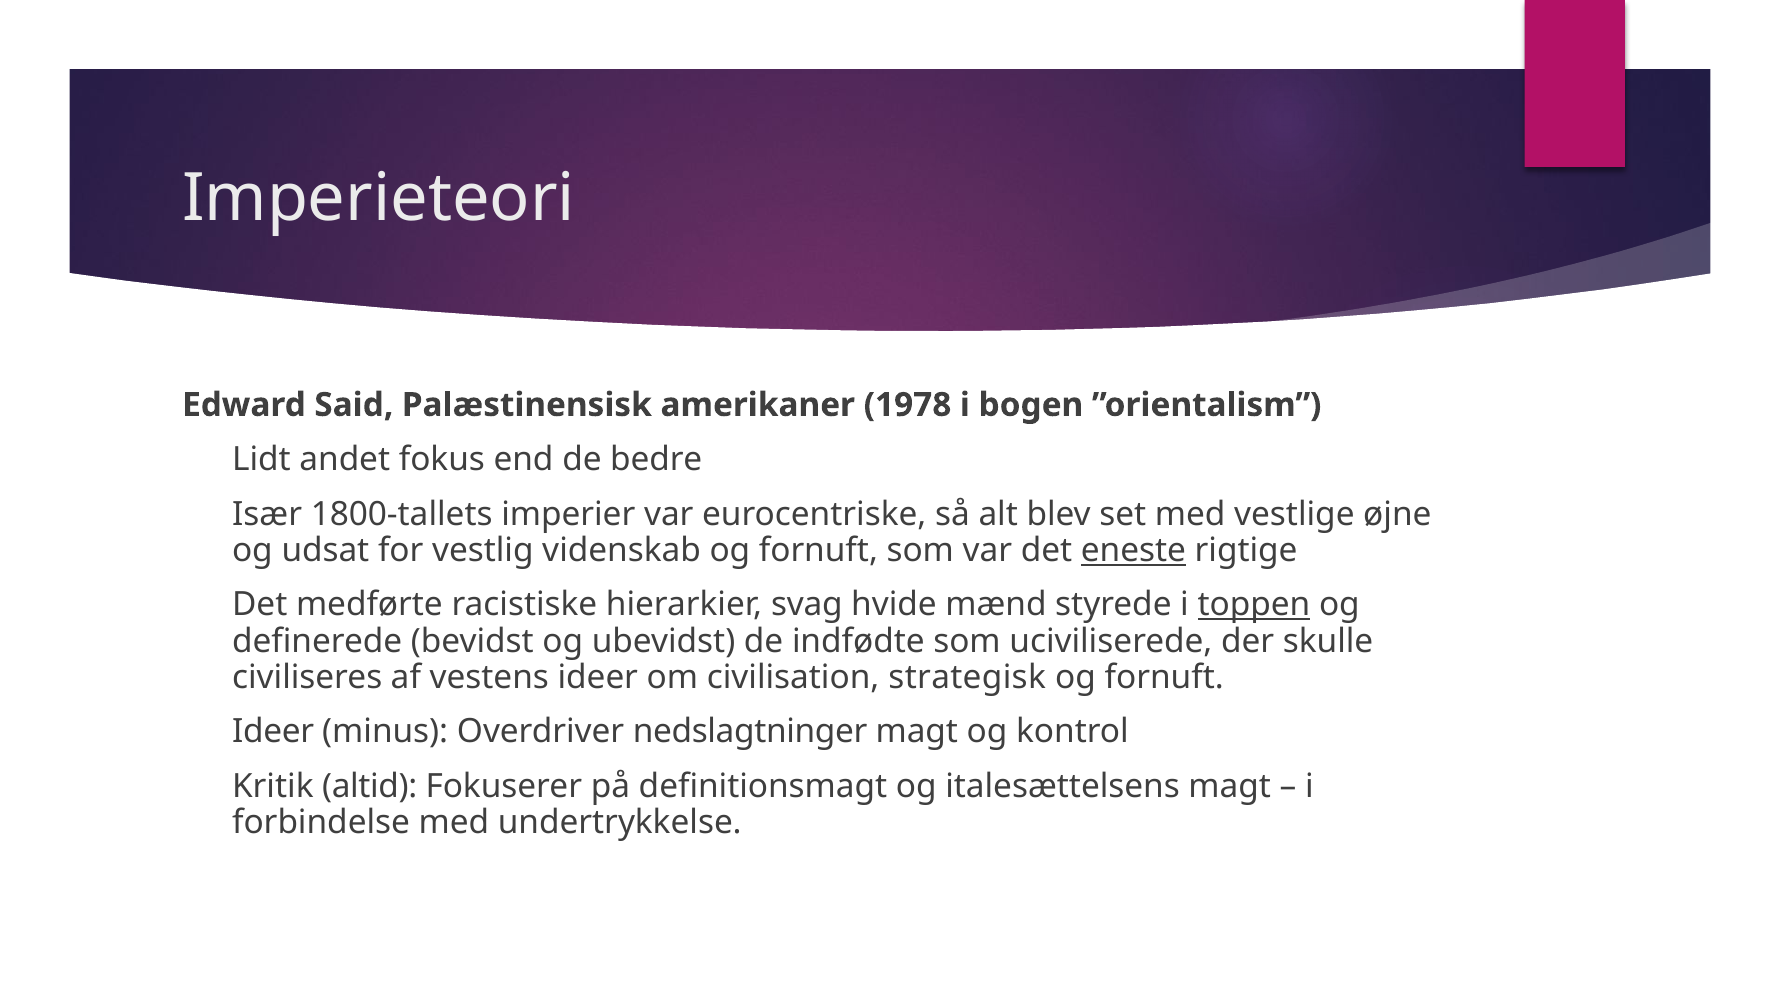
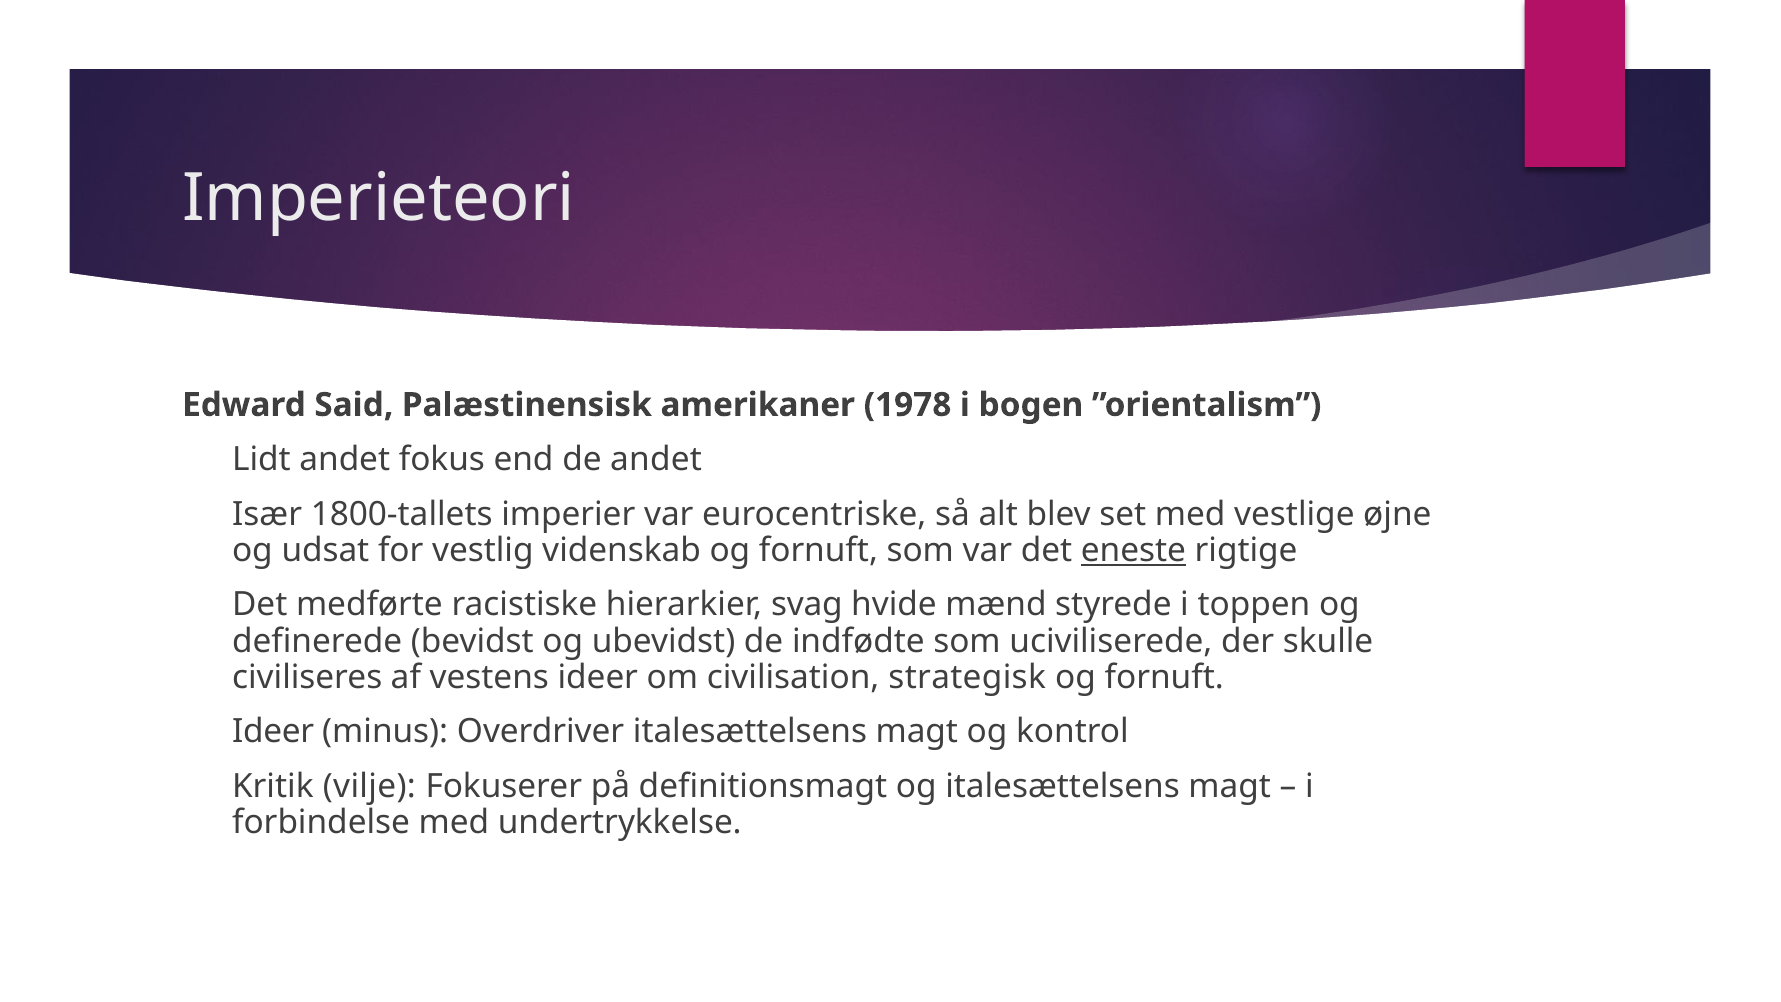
de bedre: bedre -> andet
toppen underline: present -> none
Overdriver nedslagtninger: nedslagtninger -> italesættelsens
altid: altid -> vilje
